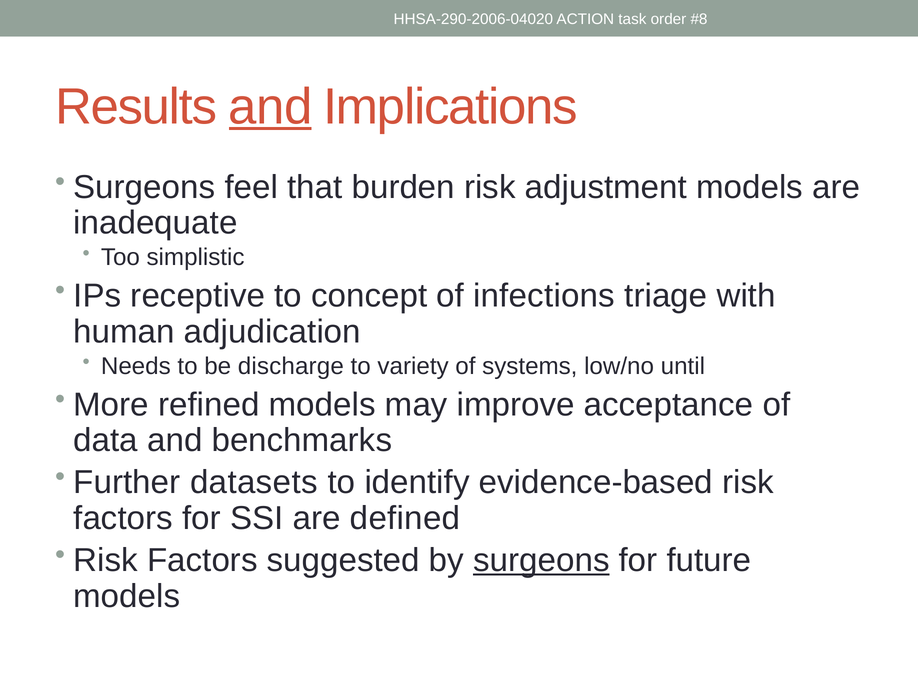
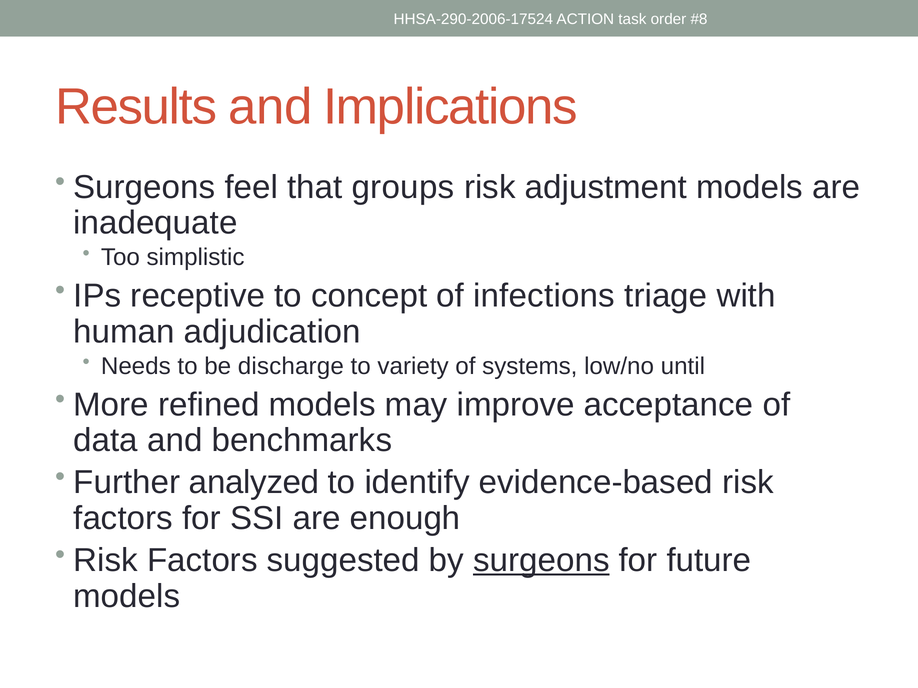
HHSA-290-2006-04020: HHSA-290-2006-04020 -> HHSA-290-2006-17524
and at (270, 107) underline: present -> none
burden: burden -> groups
datasets: datasets -> analyzed
defined: defined -> enough
